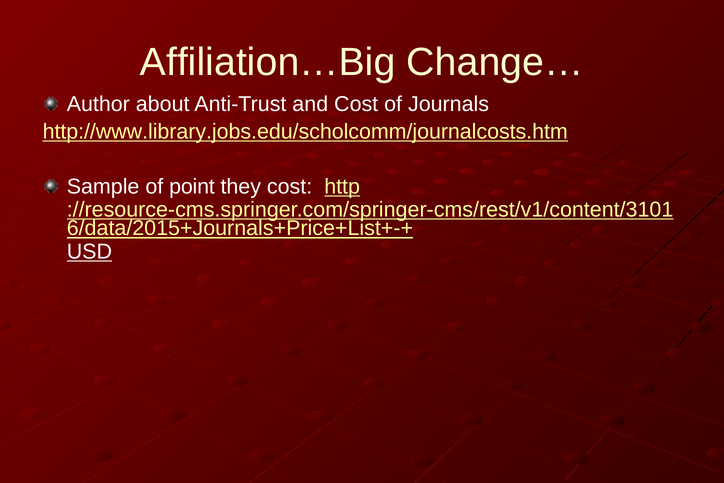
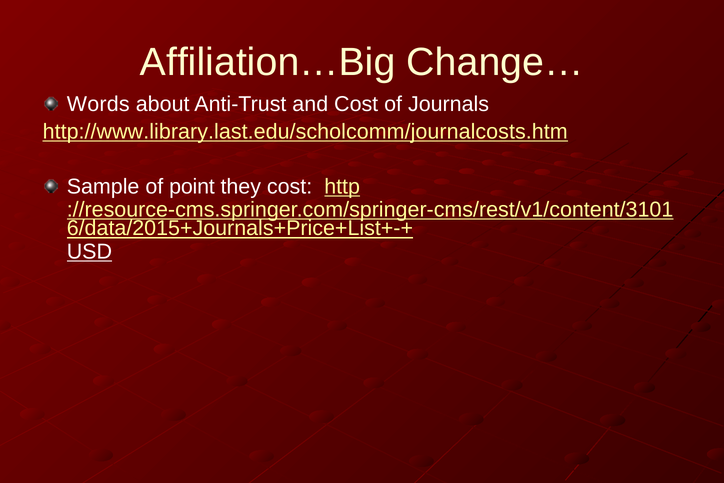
Author: Author -> Words
http://www.library.jobs.edu/scholcomm/journalcosts.htm: http://www.library.jobs.edu/scholcomm/journalcosts.htm -> http://www.library.last.edu/scholcomm/journalcosts.htm
